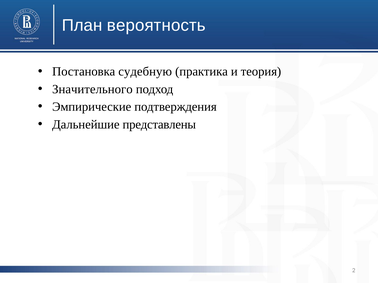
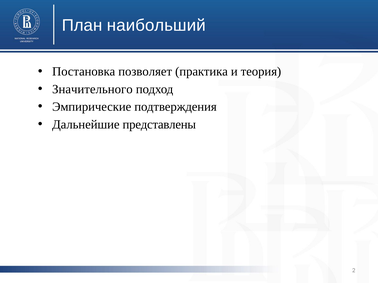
вероятность: вероятность -> наибольший
судебную: судебную -> позволяет
